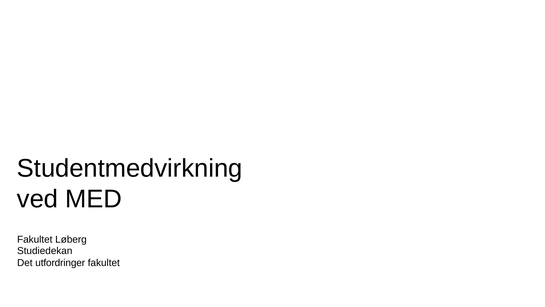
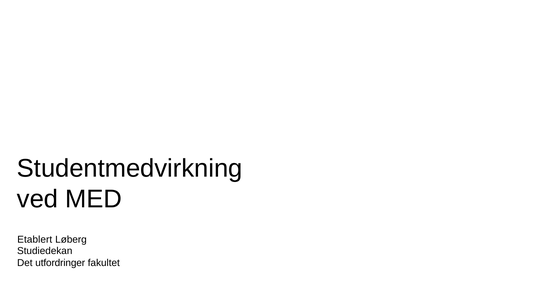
Fakultet at (35, 239): Fakultet -> Etablert
